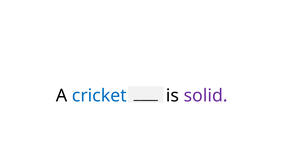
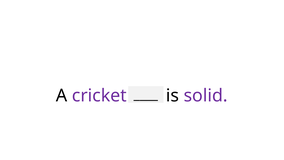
cricket colour: blue -> purple
